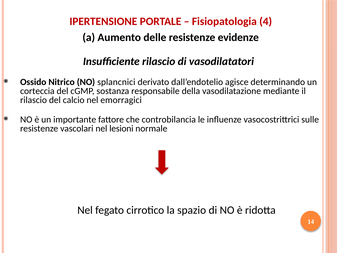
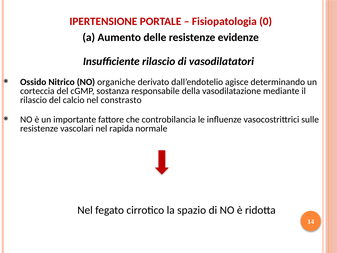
4: 4 -> 0
splancnici: splancnici -> organiche
emorragici: emorragici -> constrasto
lesioni: lesioni -> rapida
